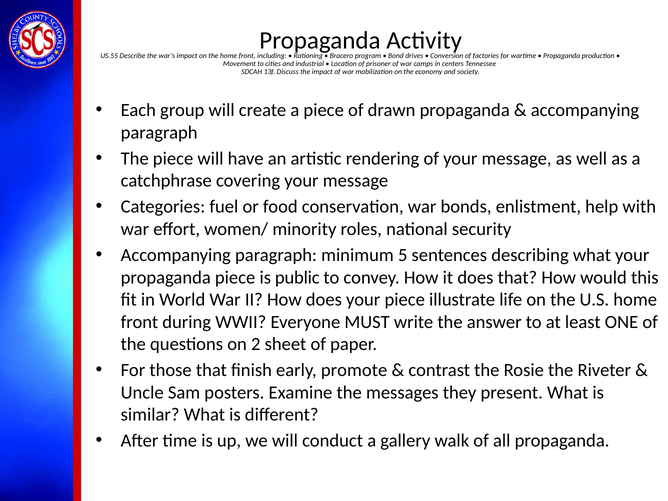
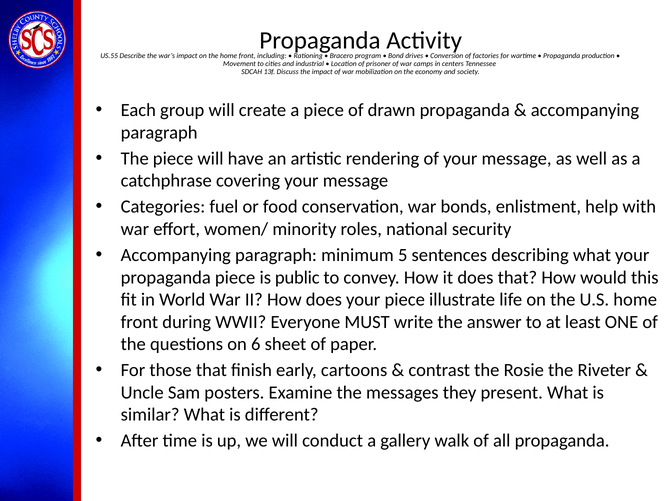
2: 2 -> 6
promote: promote -> cartoons
